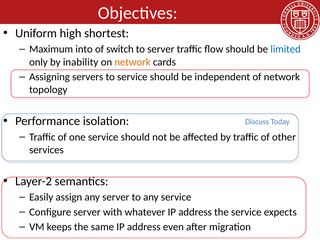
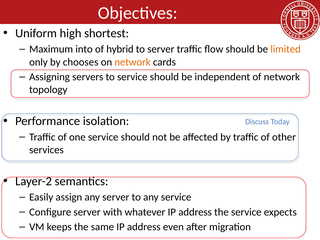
switch: switch -> hybrid
limited colour: blue -> orange
inability: inability -> chooses
